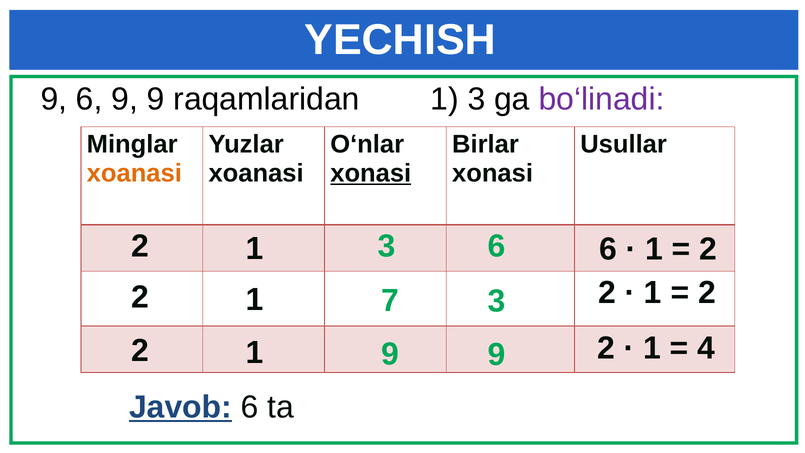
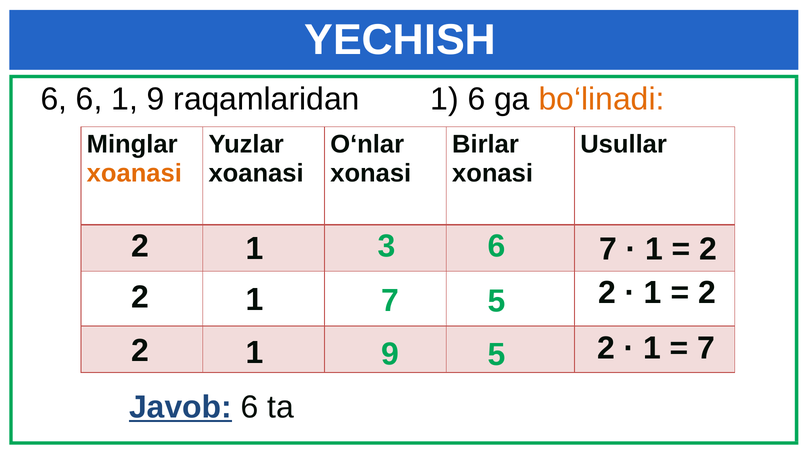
9 at (54, 99): 9 -> 6
6 9: 9 -> 1
1 3: 3 -> 6
bo‘linadi colour: purple -> orange
xonasi at (371, 173) underline: present -> none
2 6: 6 -> 7
3 at (497, 301): 3 -> 5
9 at (497, 355): 9 -> 5
4 at (706, 348): 4 -> 7
